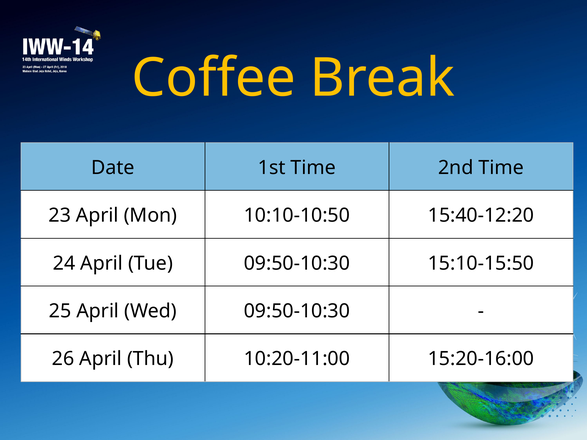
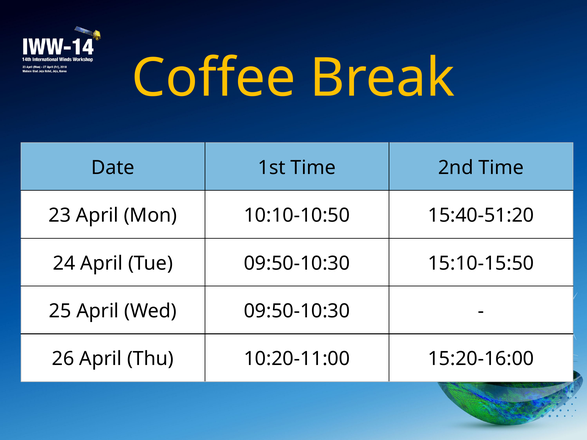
15:40-12:20: 15:40-12:20 -> 15:40-51:20
